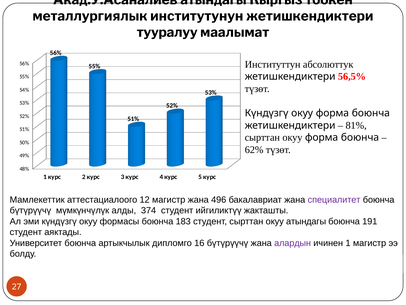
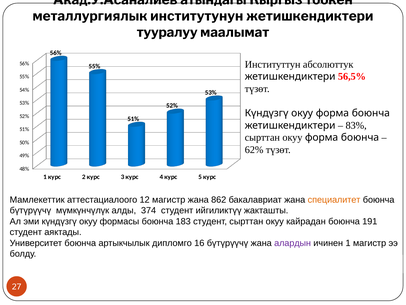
81%: 81% -> 83%
496: 496 -> 862
специалитет colour: purple -> orange
окуу атындагы: атындагы -> кайрадан
